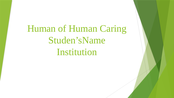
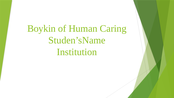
Human at (41, 28): Human -> Boykin
